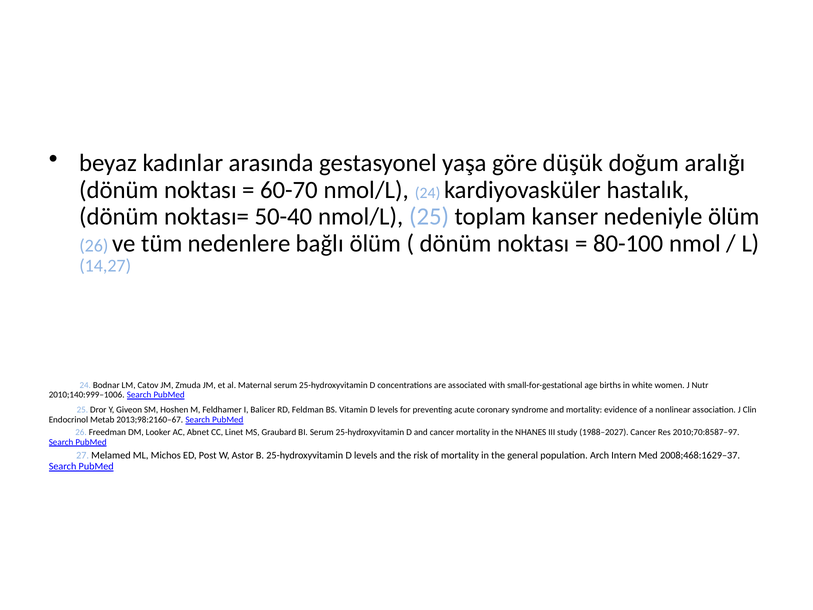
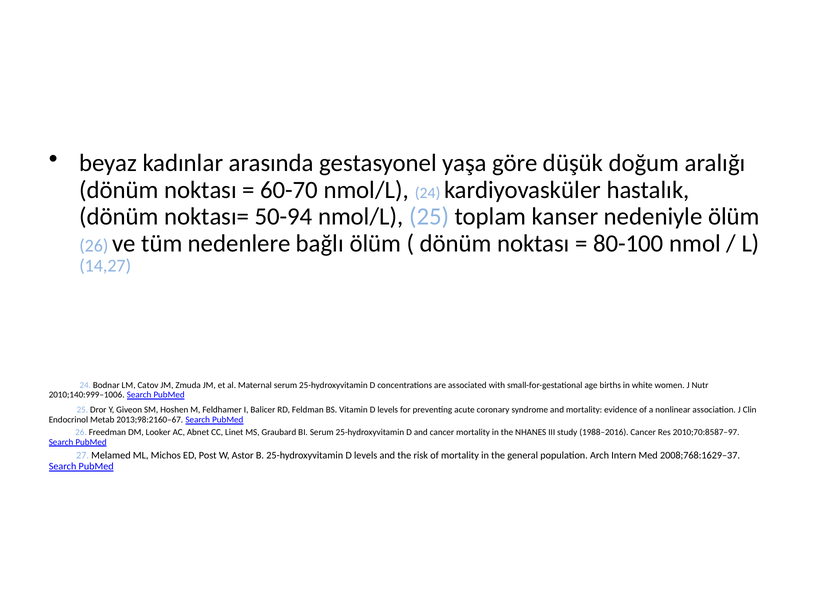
50-40: 50-40 -> 50-94
1988–2027: 1988–2027 -> 1988–2016
2008;468:1629–37: 2008;468:1629–37 -> 2008;768:1629–37
